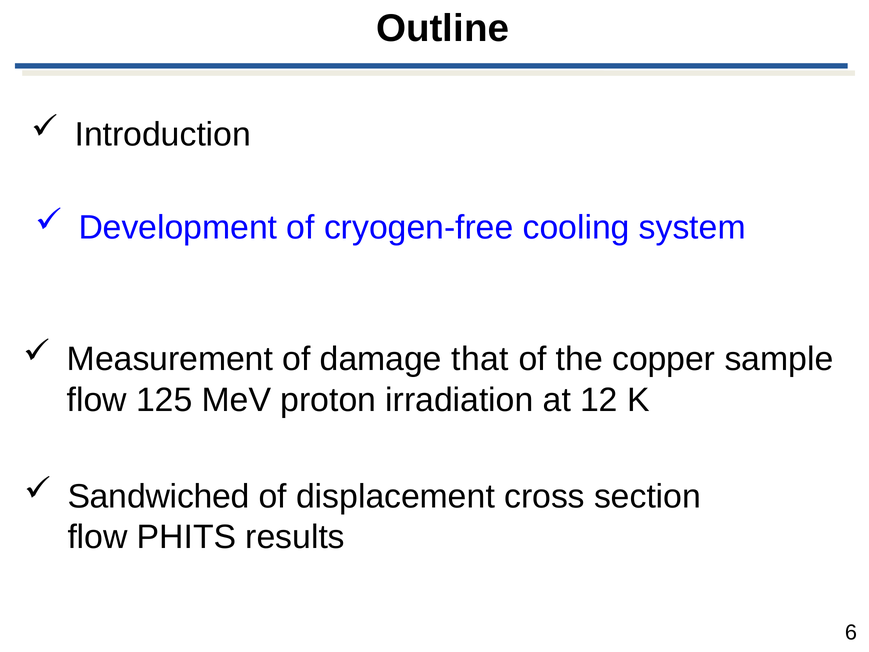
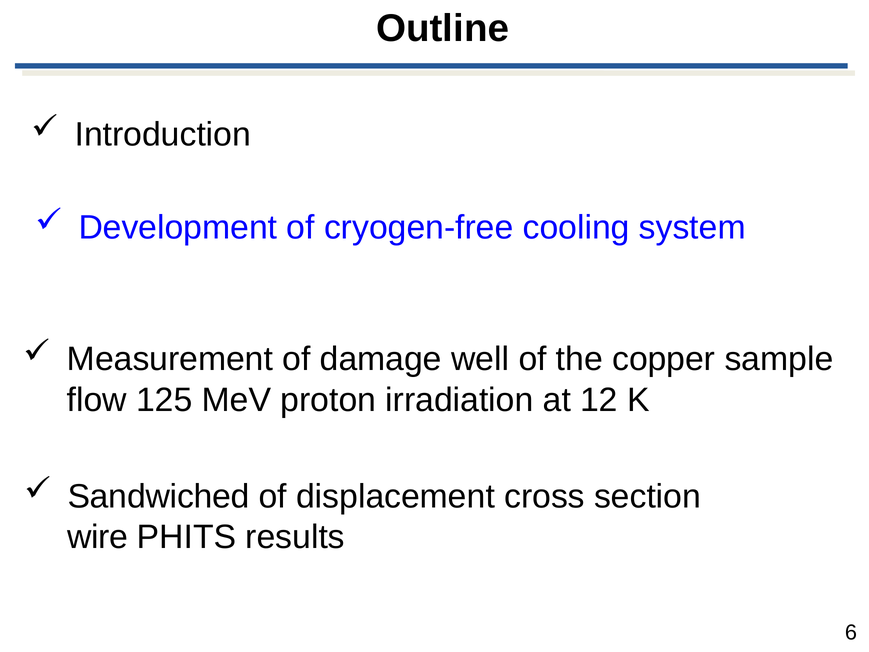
that: that -> well
flow at (98, 537): flow -> wire
